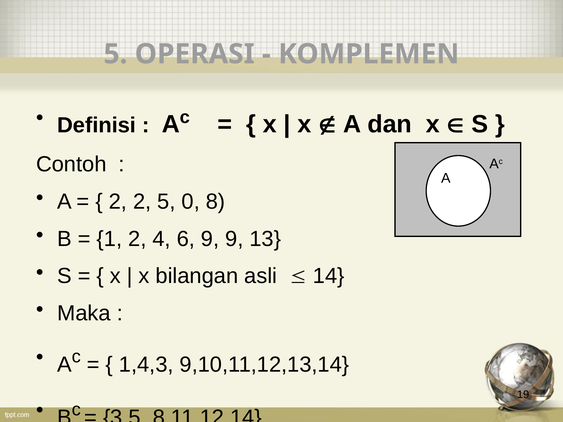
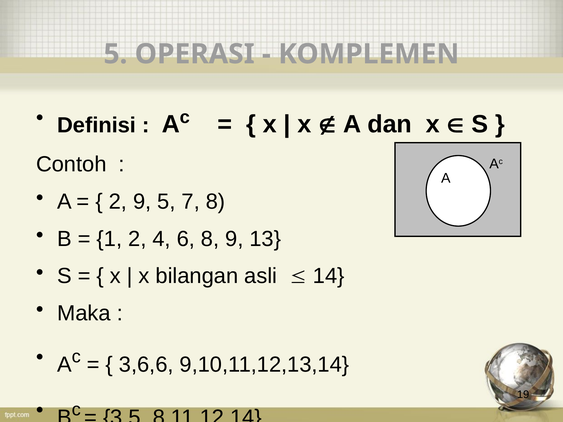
2 2: 2 -> 9
0: 0 -> 7
6 9: 9 -> 8
1,4,3: 1,4,3 -> 3,6,6
